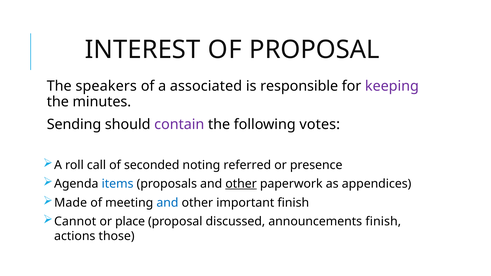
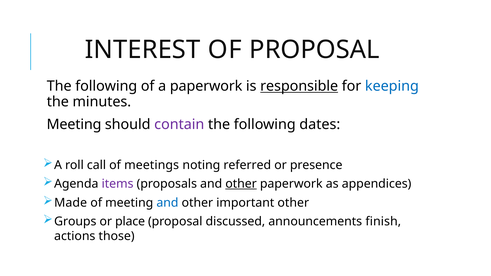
speakers at (106, 86): speakers -> following
a associated: associated -> paperwork
responsible underline: none -> present
keeping colour: purple -> blue
Sending at (74, 124): Sending -> Meeting
votes: votes -> dates
seconded: seconded -> meetings
items colour: blue -> purple
important finish: finish -> other
Cannot: Cannot -> Groups
